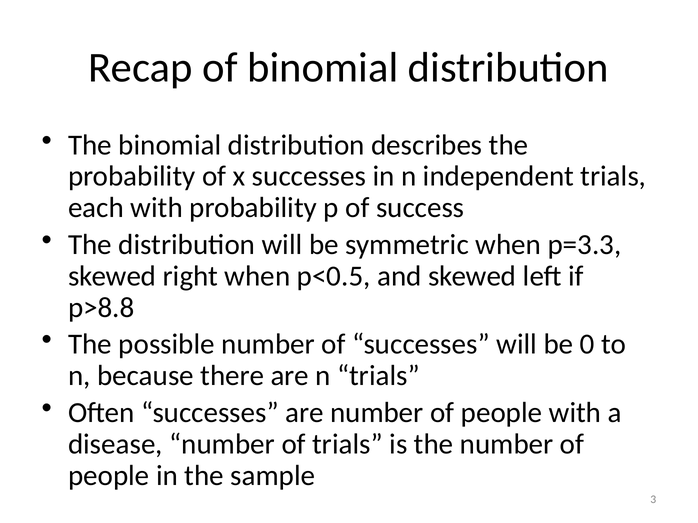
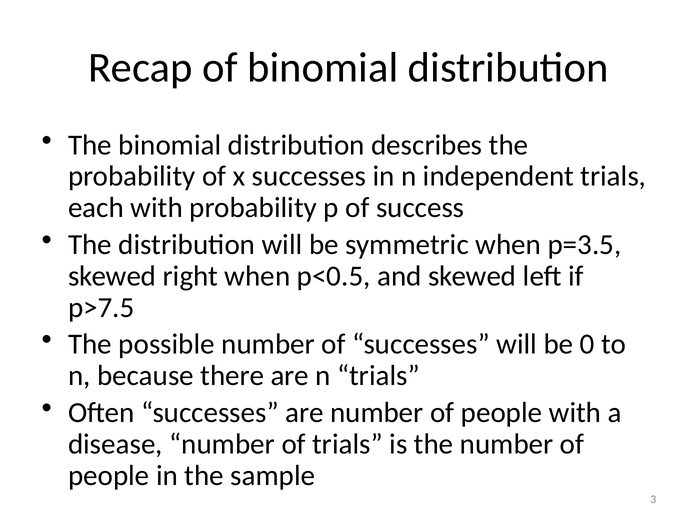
p=3.3: p=3.3 -> p=3.5
p>8.8: p>8.8 -> p>7.5
